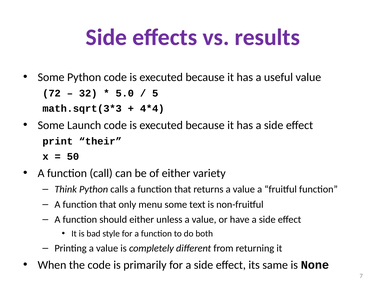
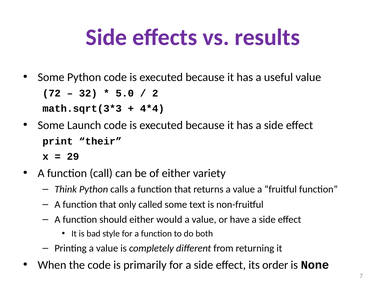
5: 5 -> 2
50: 50 -> 29
menu: menu -> called
unless: unless -> would
same: same -> order
